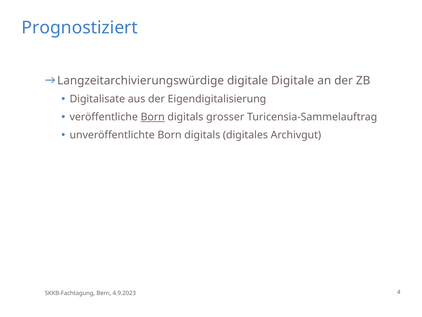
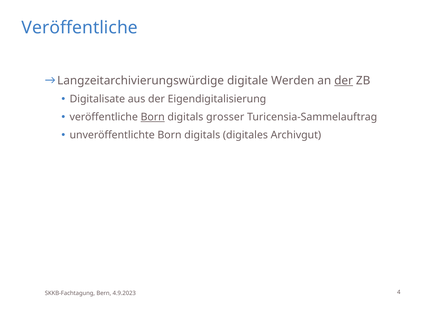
Prognostiziert at (80, 28): Prognostiziert -> Veröffentliche
digitale Digitale: Digitale -> Werden
der at (344, 80) underline: none -> present
